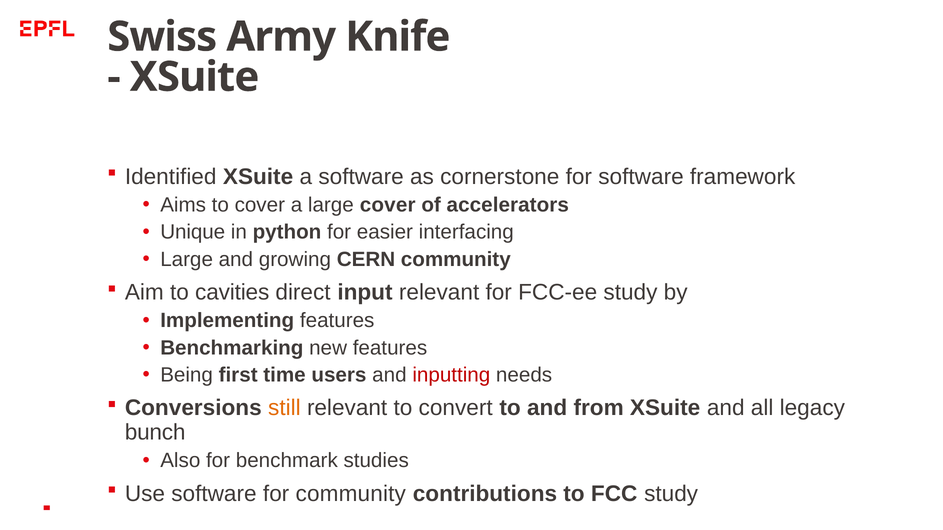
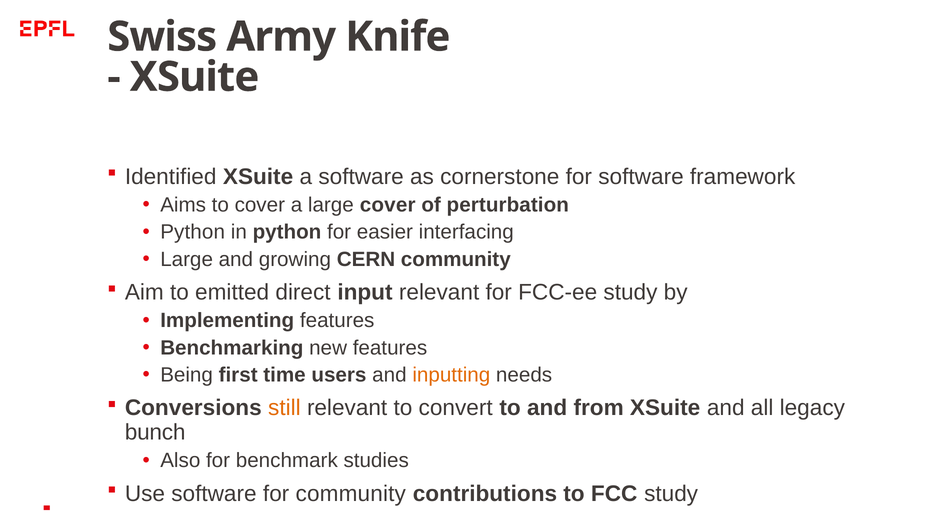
accelerators: accelerators -> perturbation
Unique at (193, 232): Unique -> Python
cavities: cavities -> emitted
inputting colour: red -> orange
